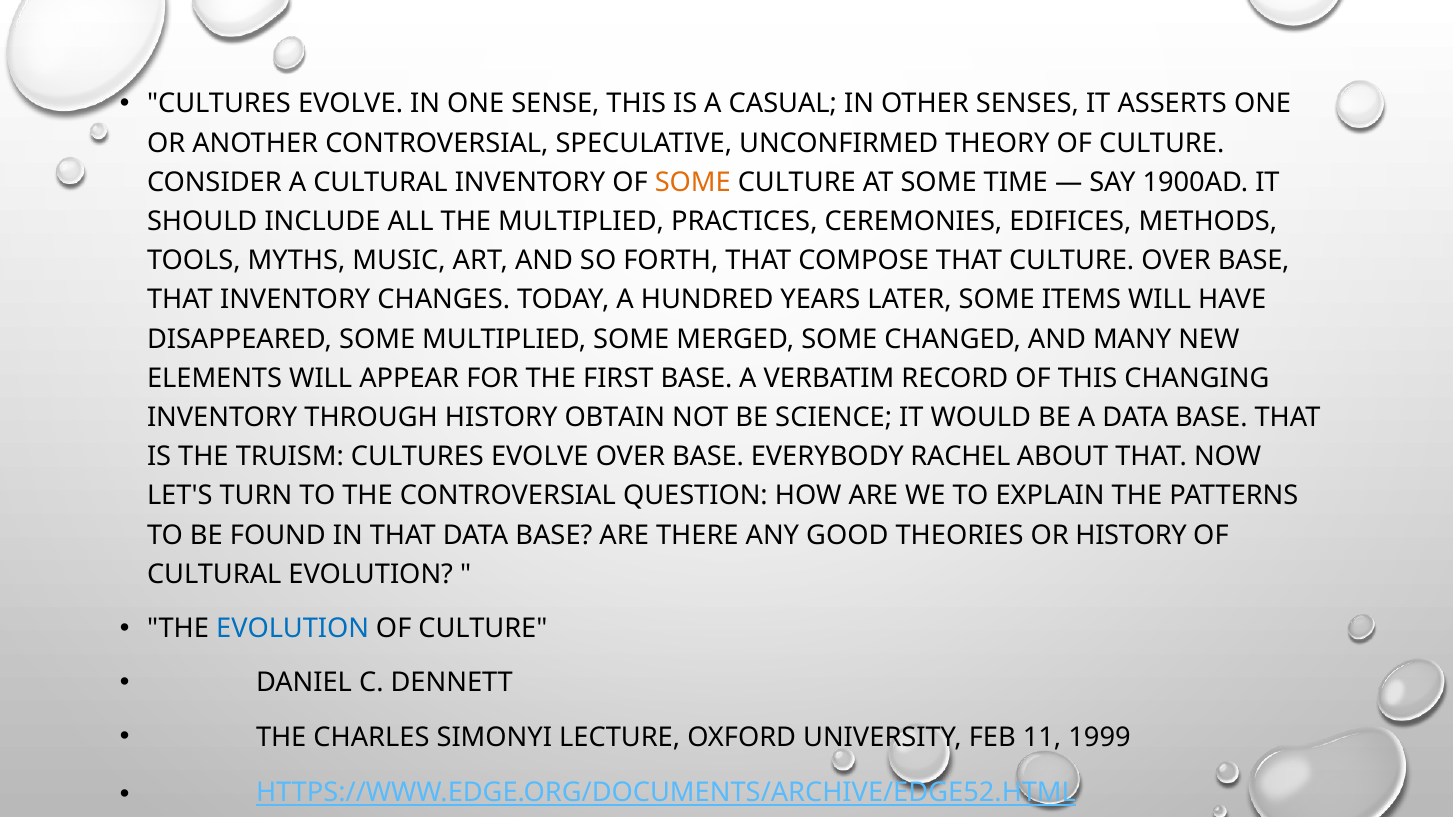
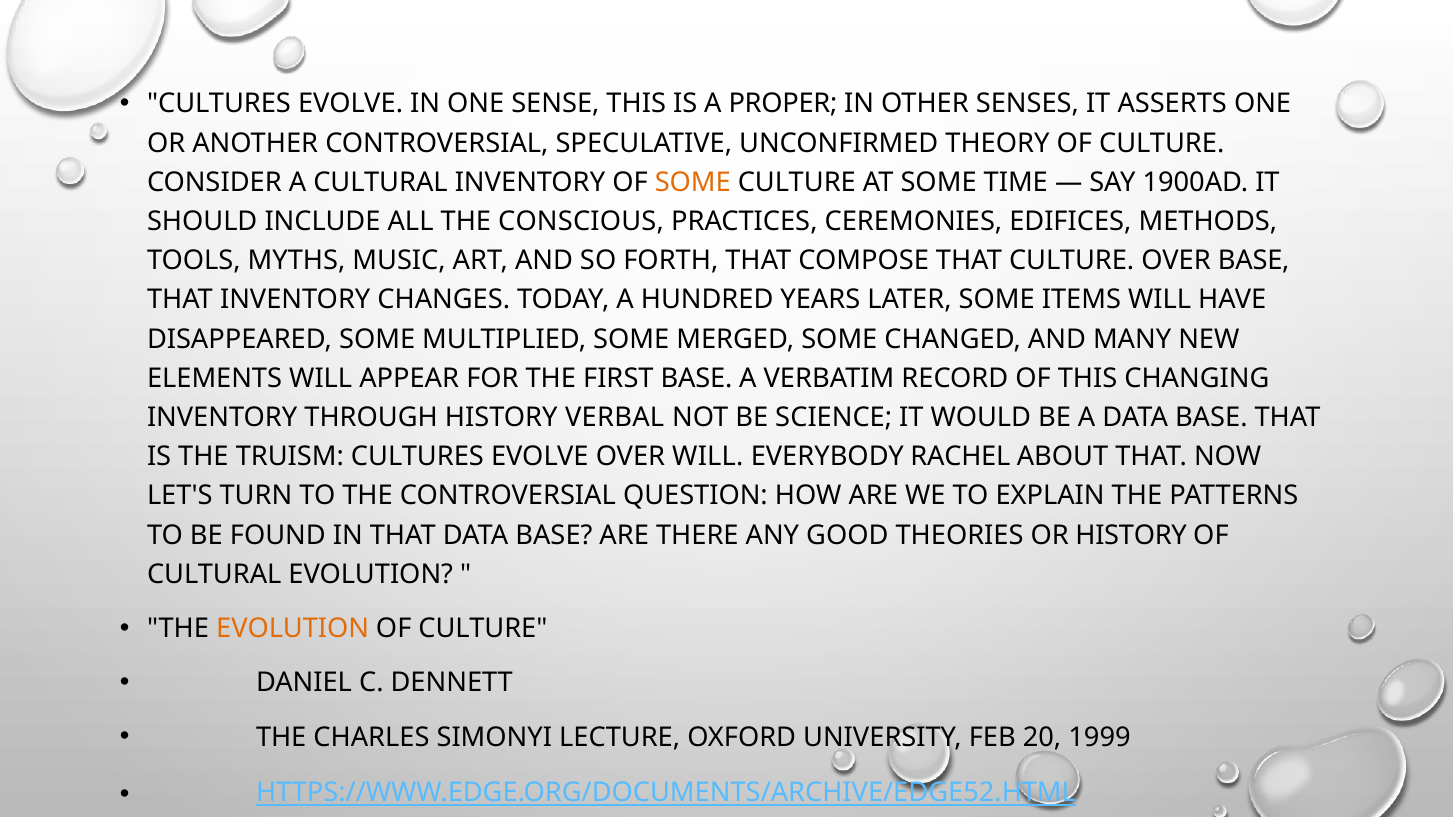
CASUAL: CASUAL -> PROPER
THE MULTIPLIED: MULTIPLIED -> CONSCIOUS
OBTAIN: OBTAIN -> VERBAL
EVOLVE OVER BASE: BASE -> WILL
EVOLUTION at (293, 629) colour: blue -> orange
11: 11 -> 20
